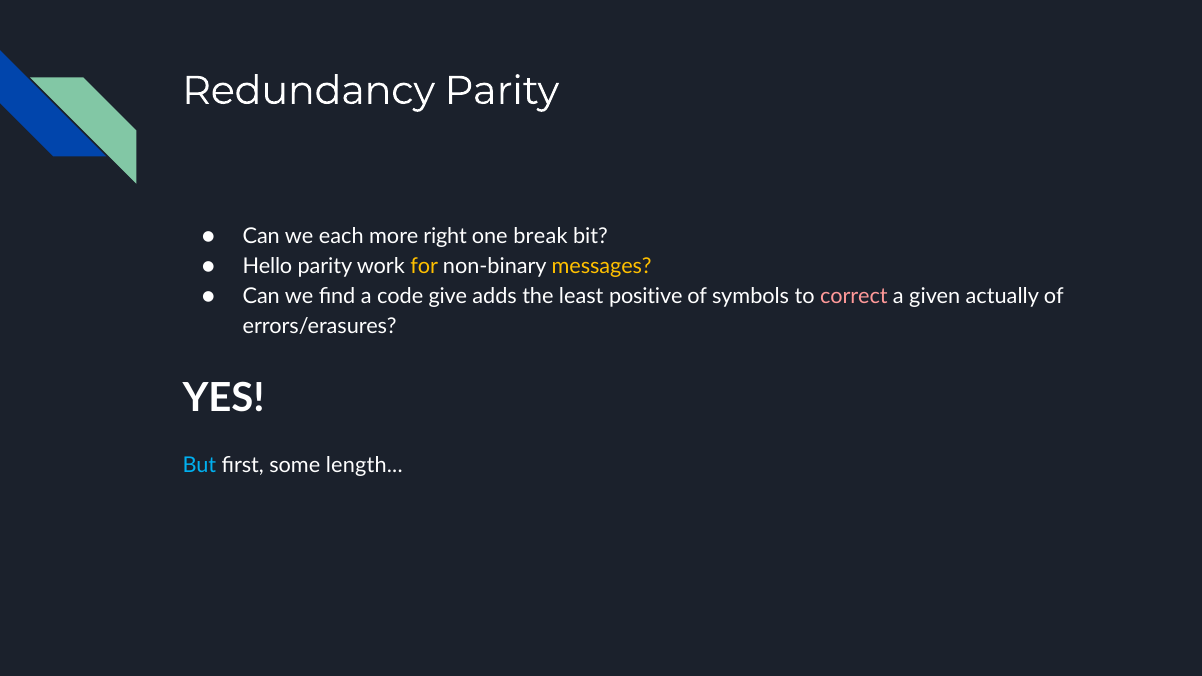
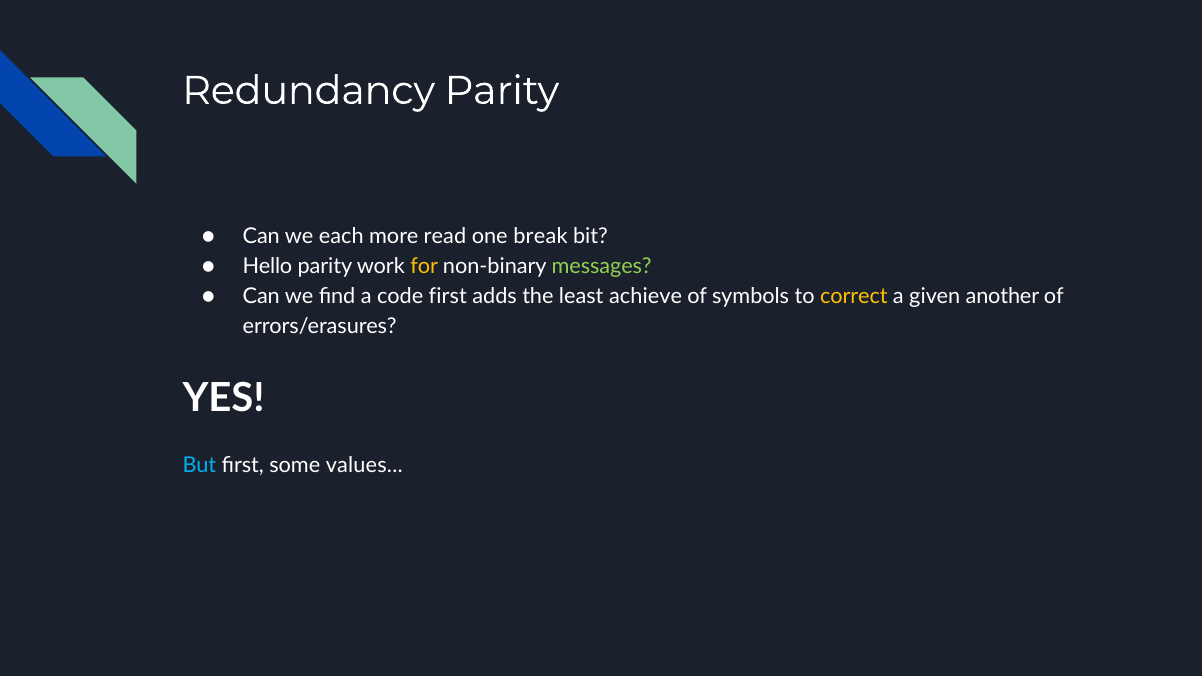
right: right -> read
messages colour: yellow -> light green
code give: give -> first
positive: positive -> achieve
correct colour: pink -> yellow
actually: actually -> another
length: length -> values
